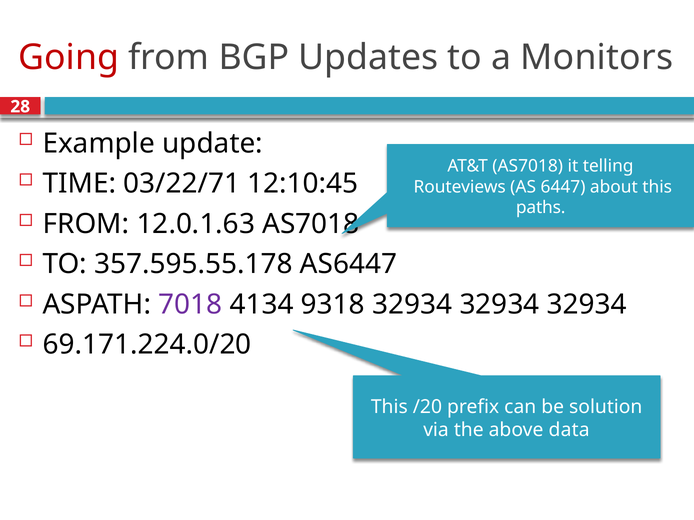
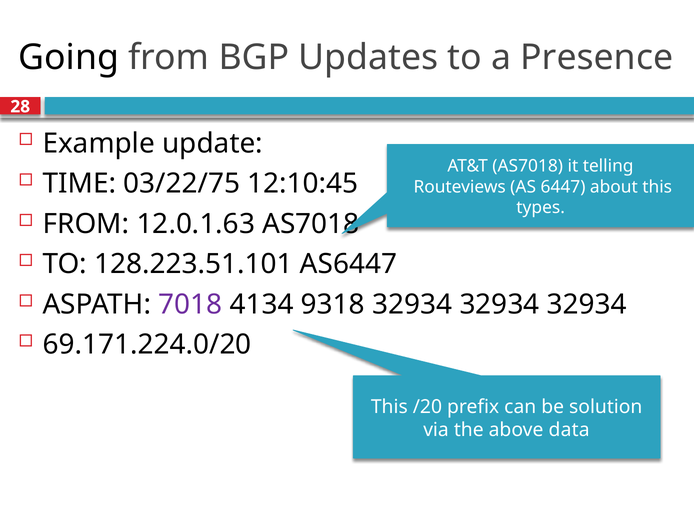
Going colour: red -> black
Monitors: Monitors -> Presence
03/22/71: 03/22/71 -> 03/22/75
paths: paths -> types
357.595.55.178: 357.595.55.178 -> 128.223.51.101
